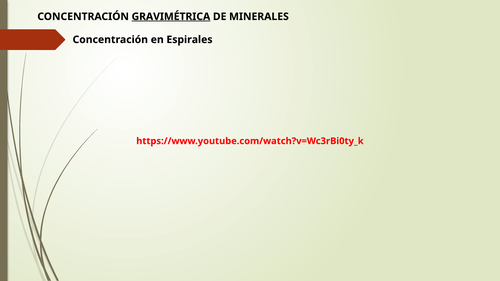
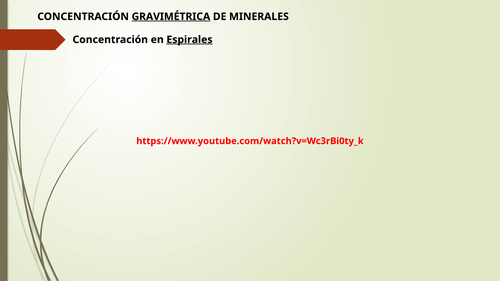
Espirales underline: none -> present
